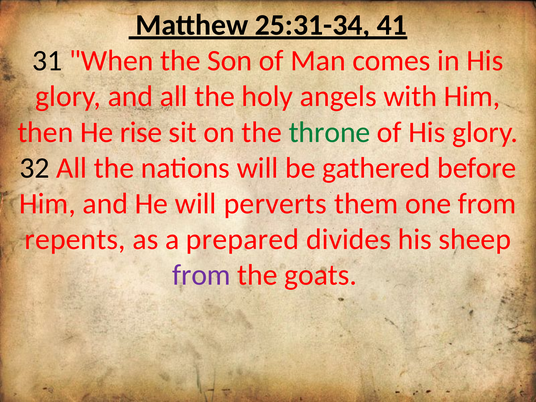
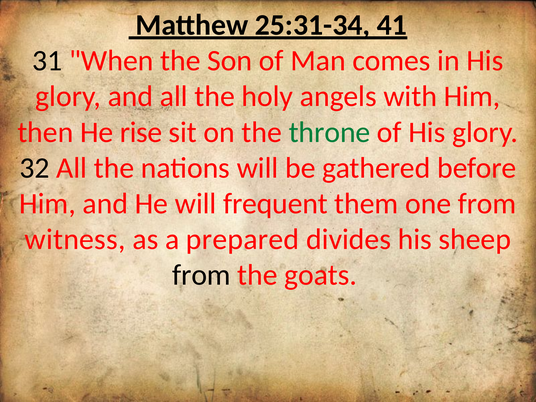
perverts: perverts -> frequent
repents: repents -> witness
from at (201, 275) colour: purple -> black
